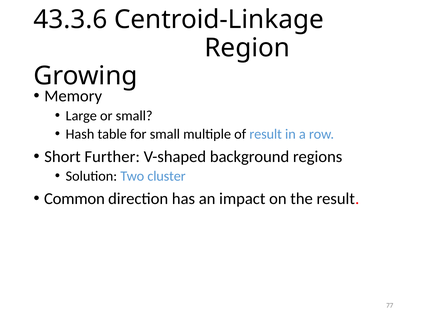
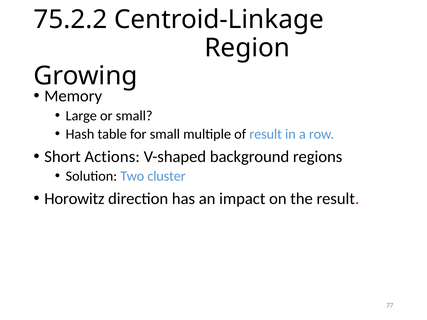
43.3.6: 43.3.6 -> 75.2.2
Further: Further -> Actions
Common: Common -> Horowitz
